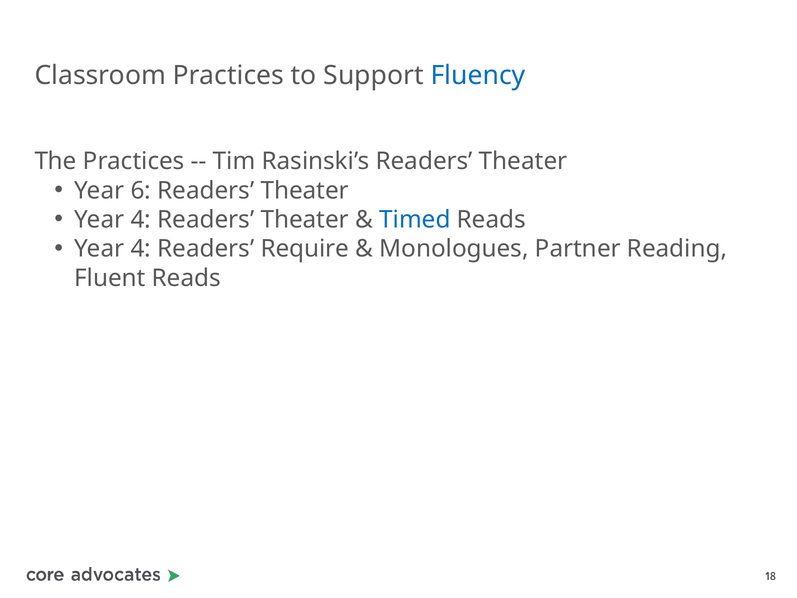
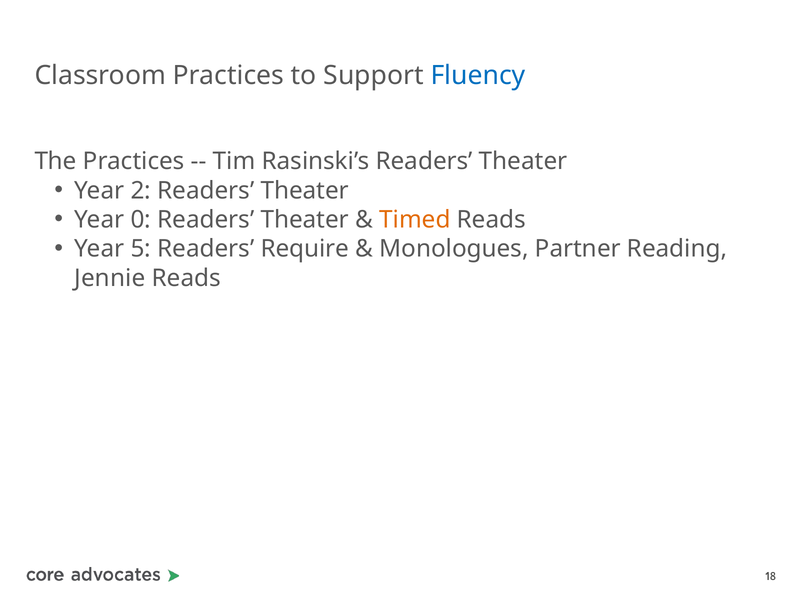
6: 6 -> 2
4 at (141, 220): 4 -> 0
Timed colour: blue -> orange
4 at (141, 249): 4 -> 5
Fluent: Fluent -> Jennie
